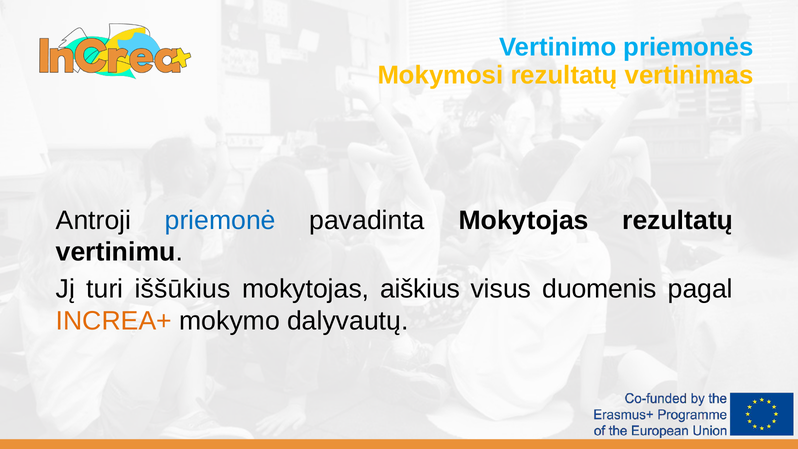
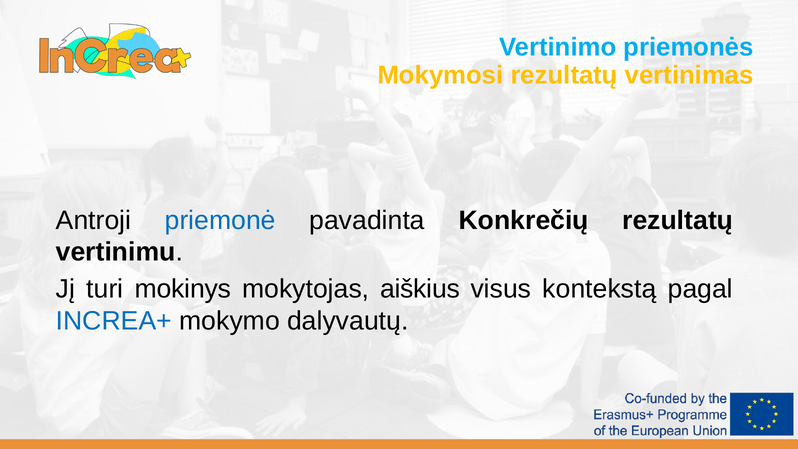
pavadinta Mokytojas: Mokytojas -> Konkrečių
iššūkius: iššūkius -> mokinys
duomenis: duomenis -> kontekstą
INCREA+ colour: orange -> blue
